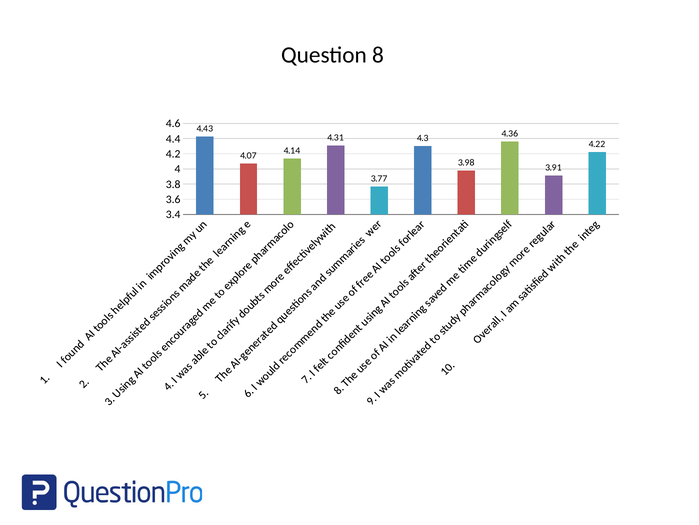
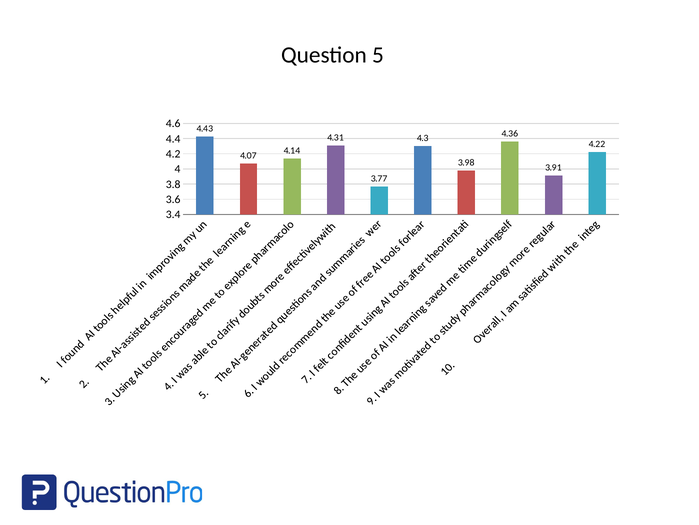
8: 8 -> 5
